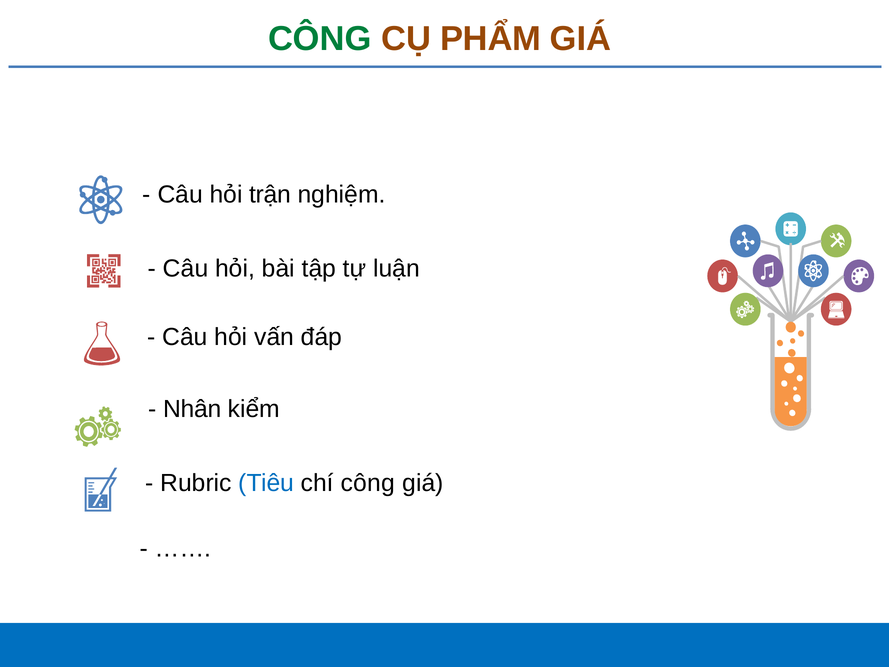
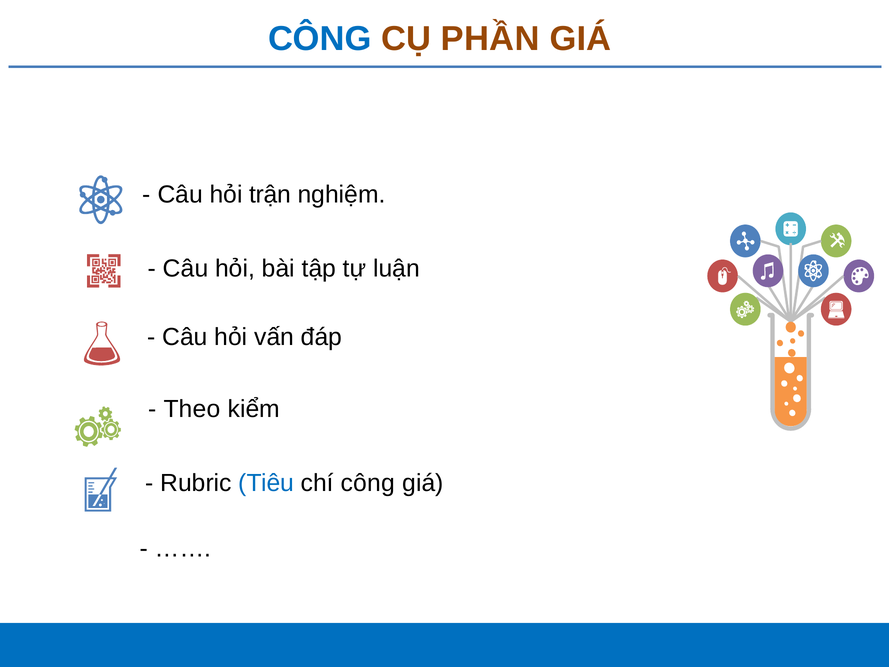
CÔNG at (320, 39) colour: green -> blue
PHẨM: PHẨM -> PHẦN
Nhân: Nhân -> Theo
